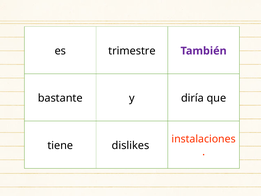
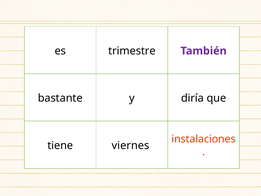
dislikes: dislikes -> viernes
